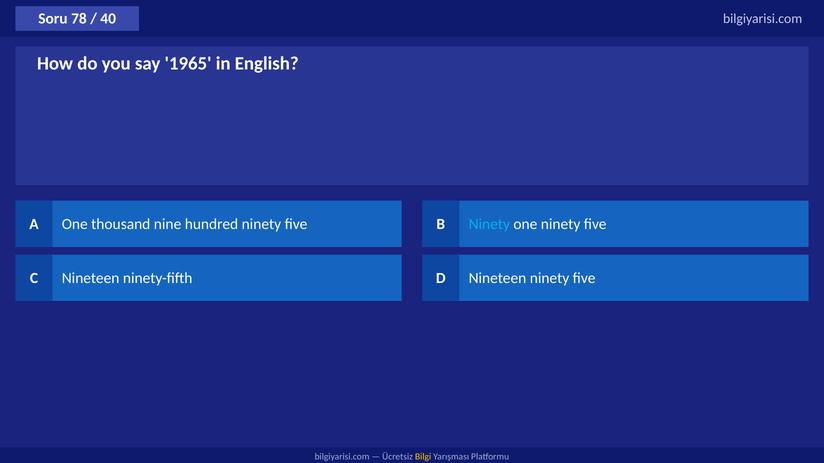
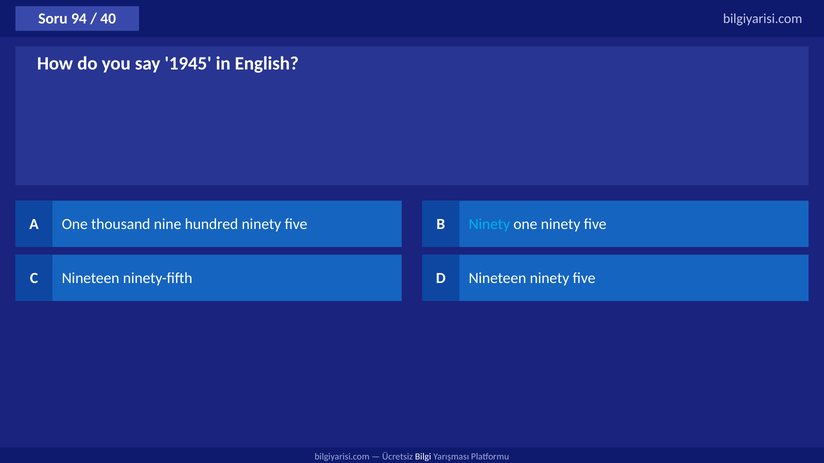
78: 78 -> 94
1965: 1965 -> 1945
Bilgi colour: yellow -> white
